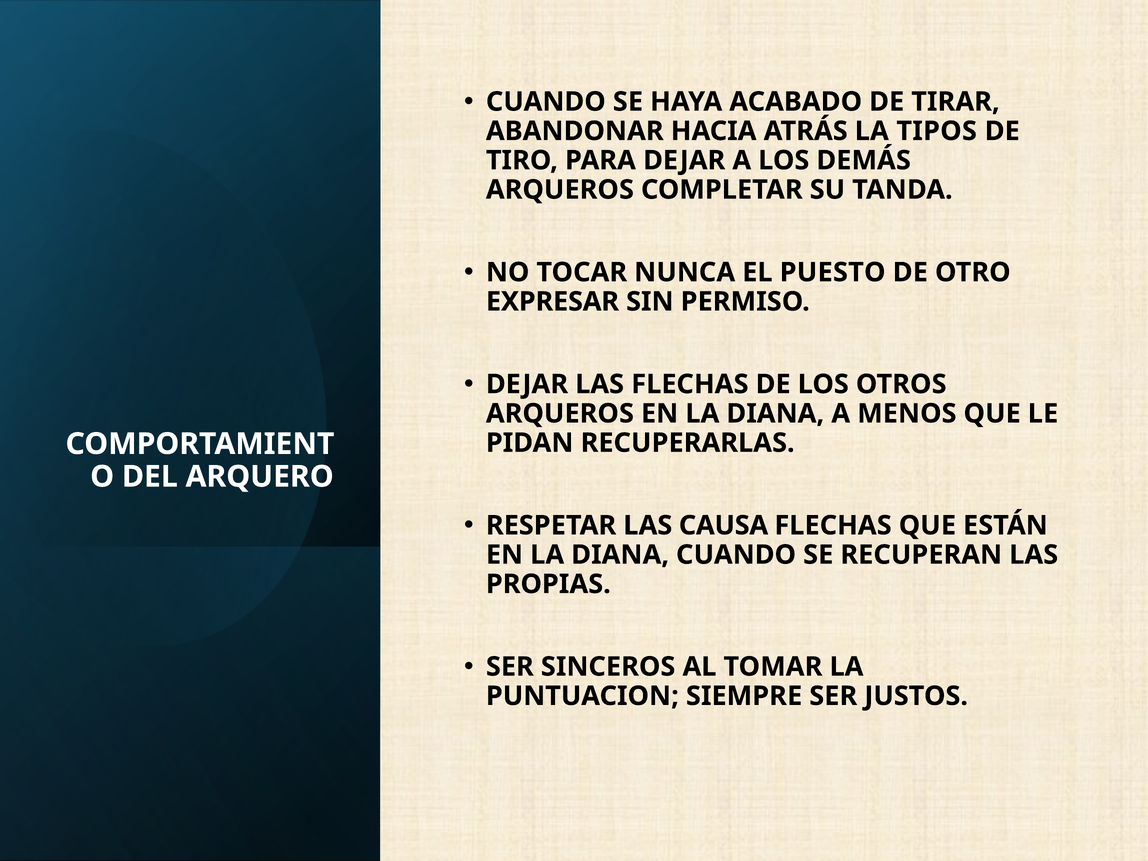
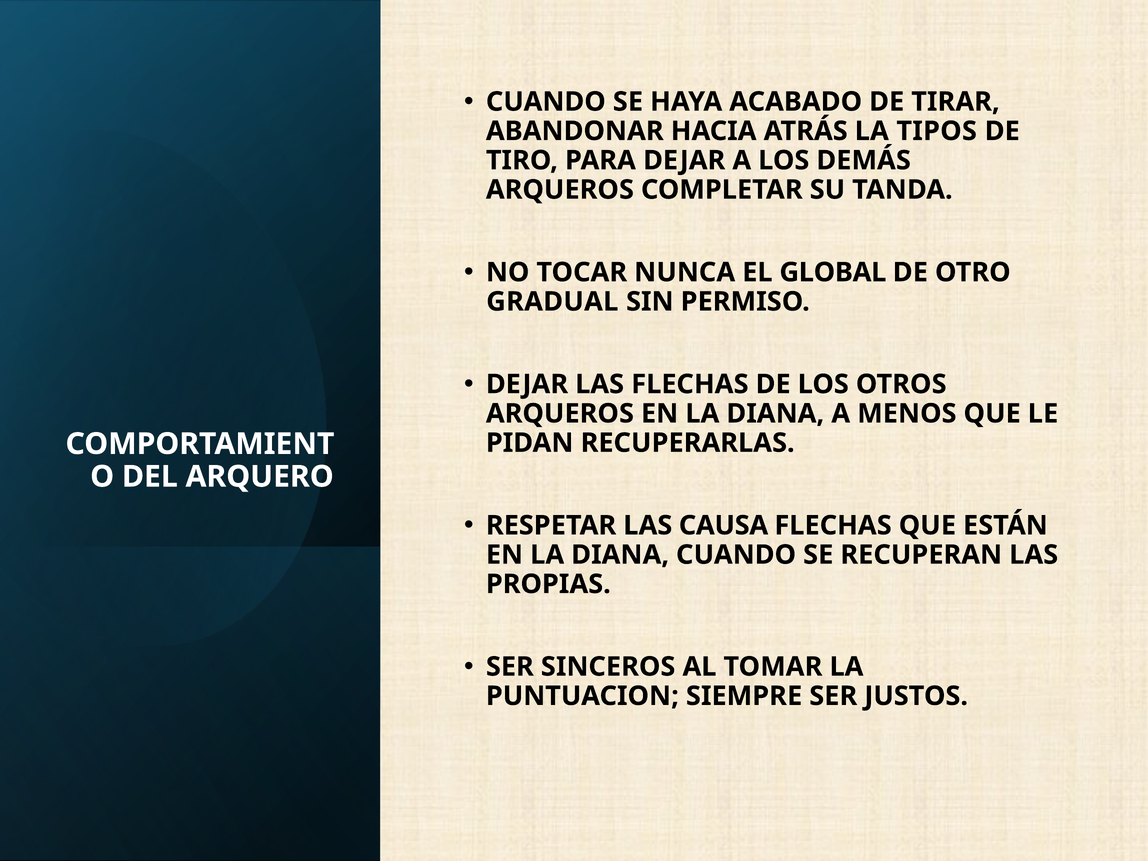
PUESTO: PUESTO -> GLOBAL
EXPRESAR: EXPRESAR -> GRADUAL
